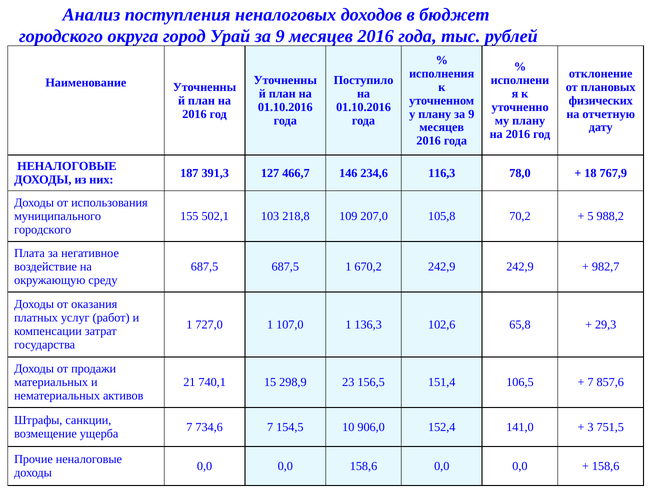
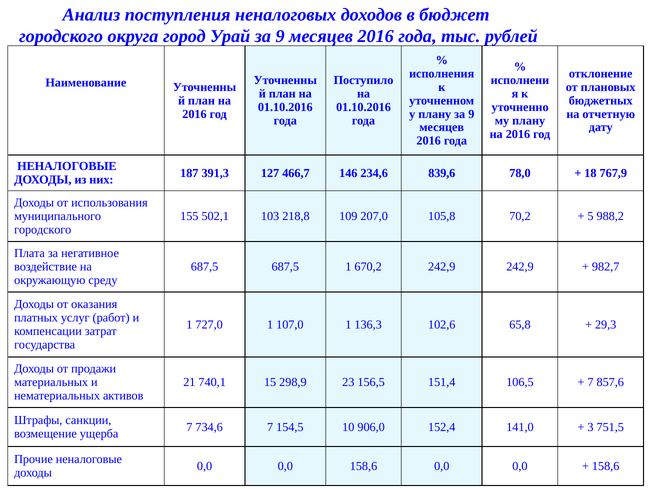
физических: физических -> бюджетных
116,3: 116,3 -> 839,6
